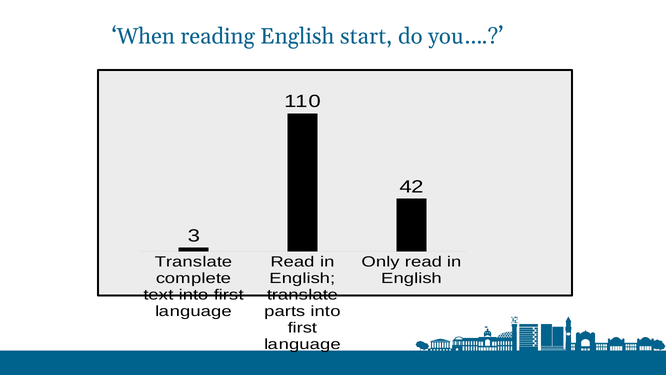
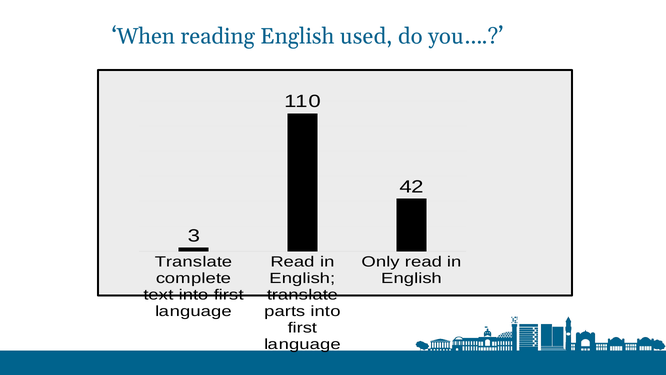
start: start -> used
